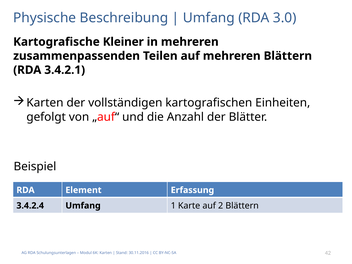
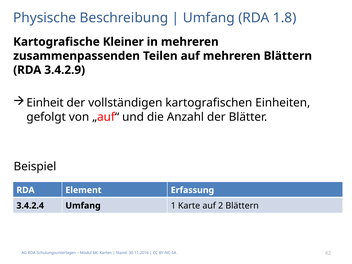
3.0: 3.0 -> 1.8
3.4.2.1: 3.4.2.1 -> 3.4.2.9
Karten at (45, 103): Karten -> Einheit
